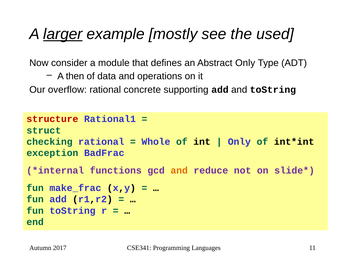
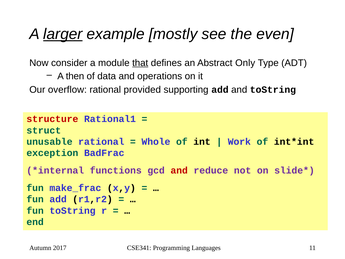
used: used -> even
that underline: none -> present
concrete: concrete -> provided
checking: checking -> unusable
Only at (239, 142): Only -> Work
and at (179, 170) colour: orange -> red
